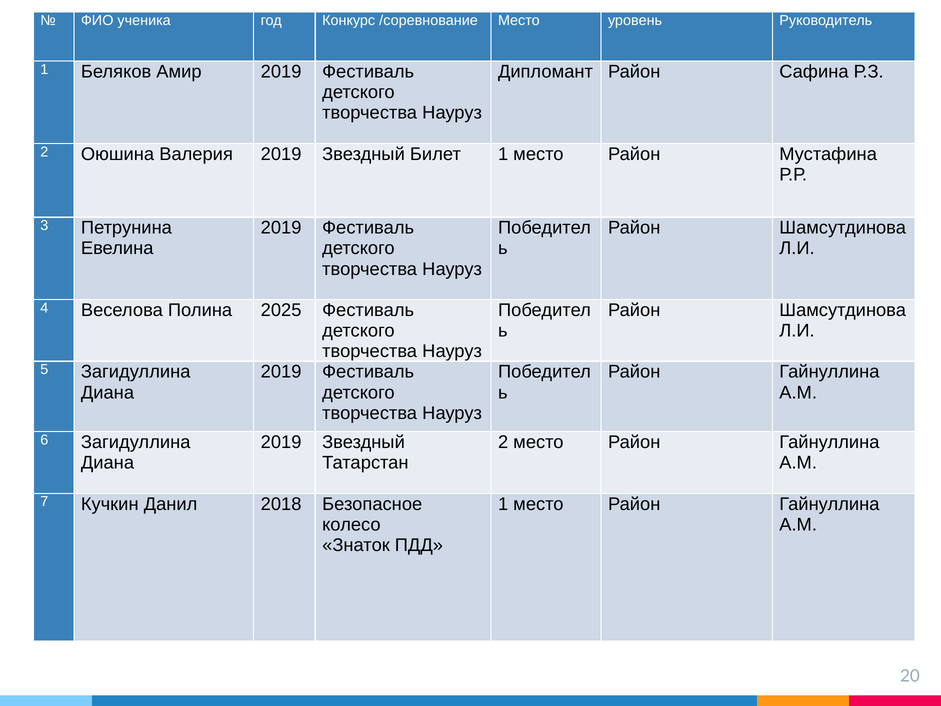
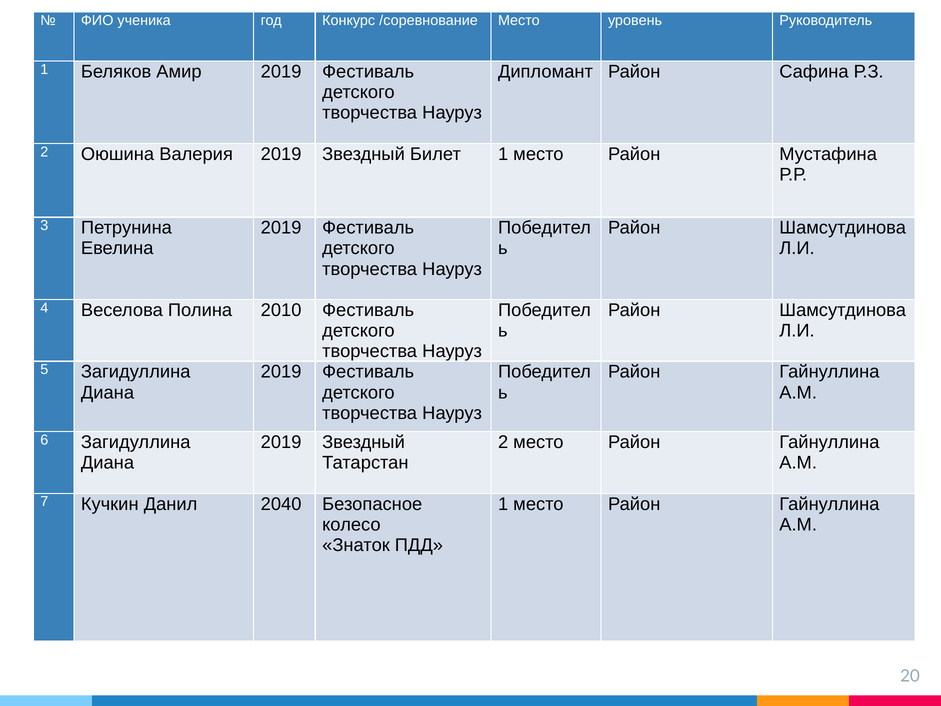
2025: 2025 -> 2010
2018: 2018 -> 2040
